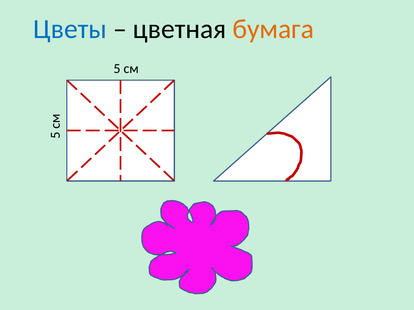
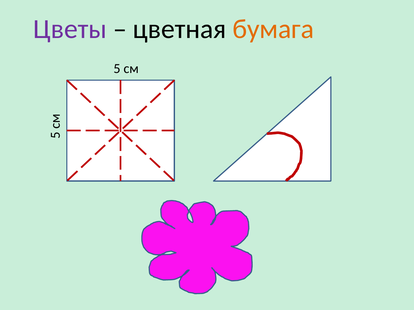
Цветы colour: blue -> purple
